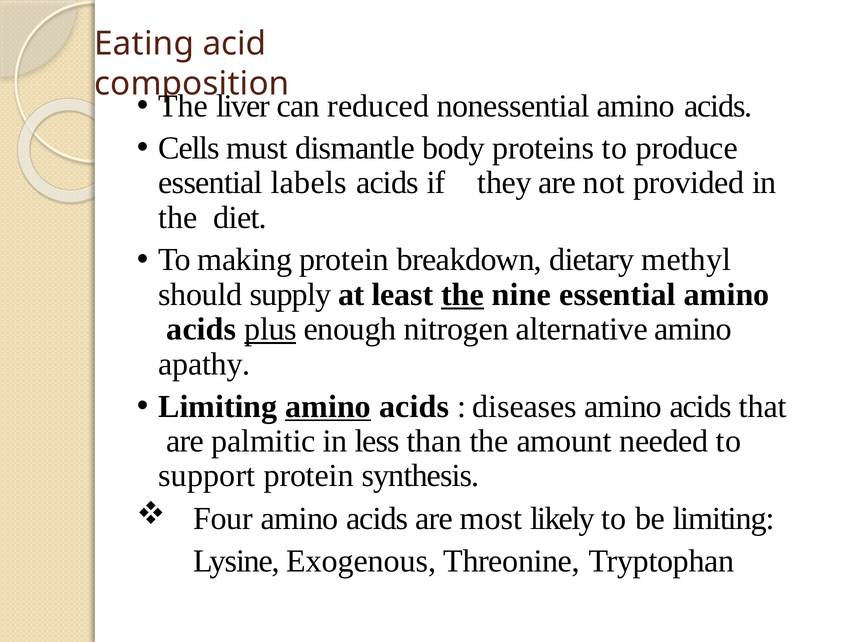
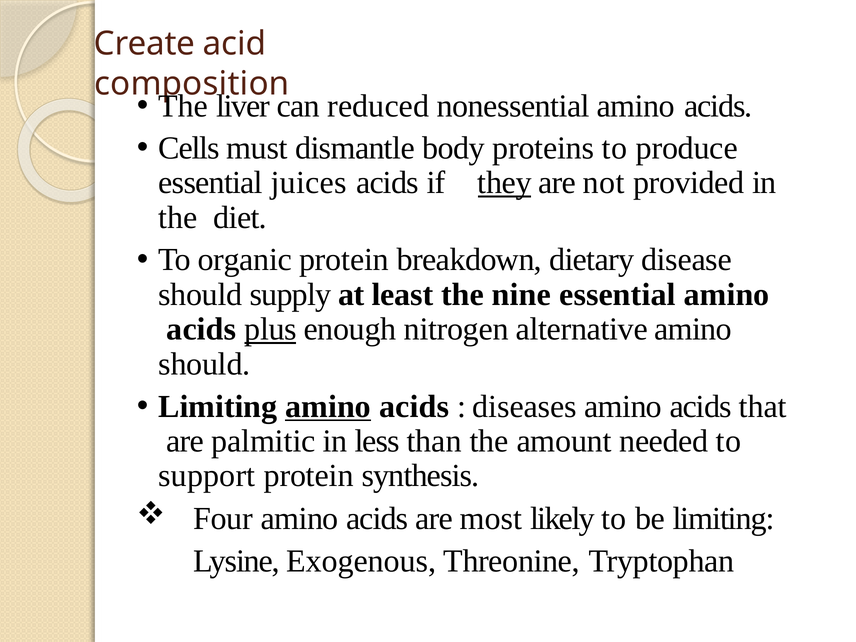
Eating: Eating -> Create
labels: labels -> juices
they underline: none -> present
making: making -> organic
methyl: methyl -> disease
the at (463, 295) underline: present -> none
apathy at (204, 364): apathy -> should
